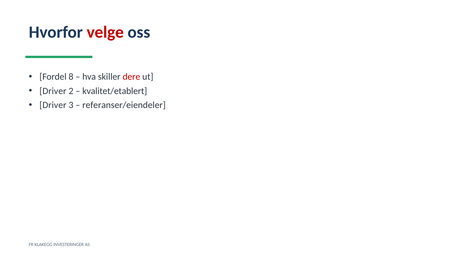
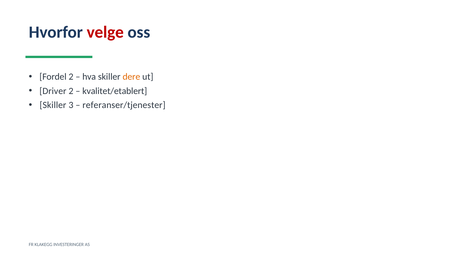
Fordel 8: 8 -> 2
dere colour: red -> orange
Driver at (53, 105): Driver -> Skiller
referanser/eiendeler: referanser/eiendeler -> referanser/tjenester
